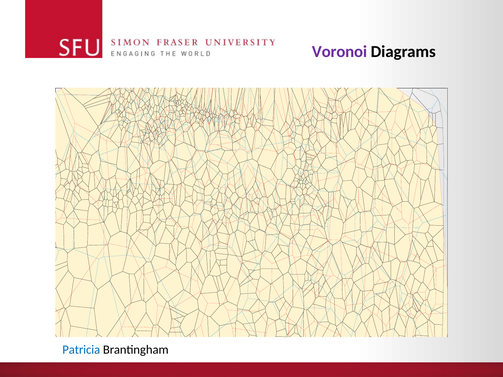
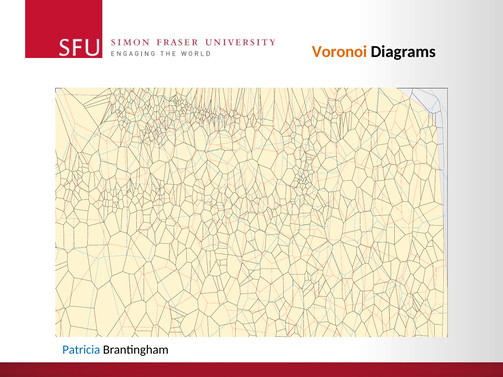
Voronoi at (339, 52) colour: purple -> orange
